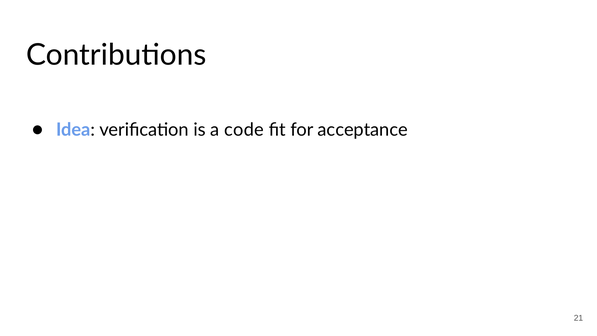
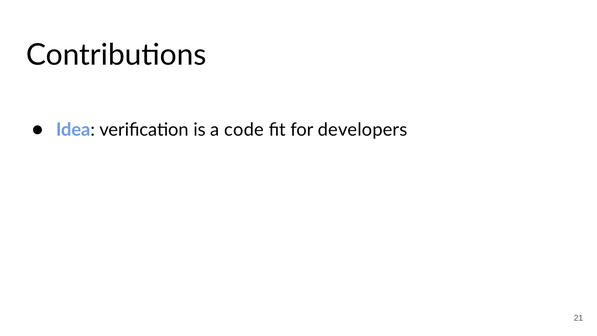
acceptance: acceptance -> developers
